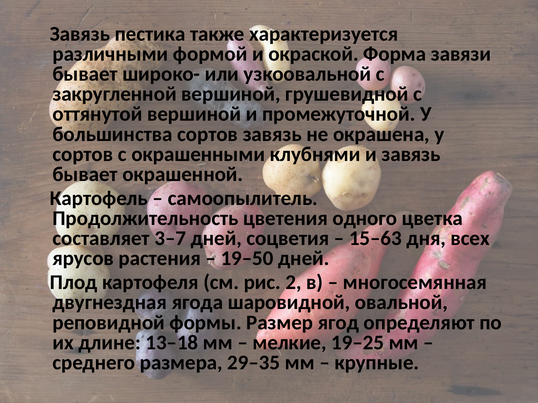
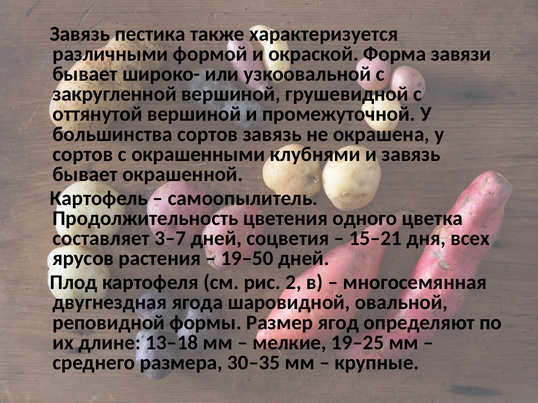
15–63: 15–63 -> 15–21
29–35: 29–35 -> 30–35
